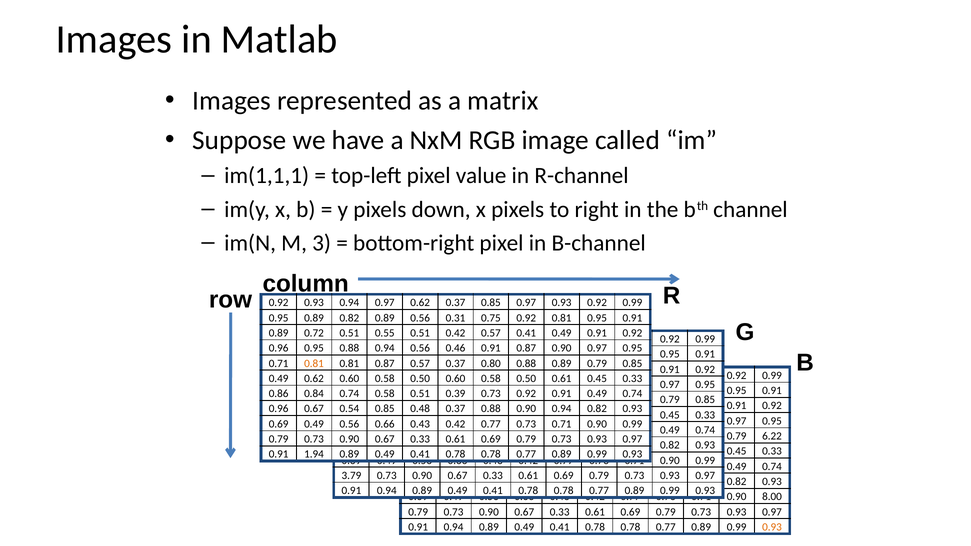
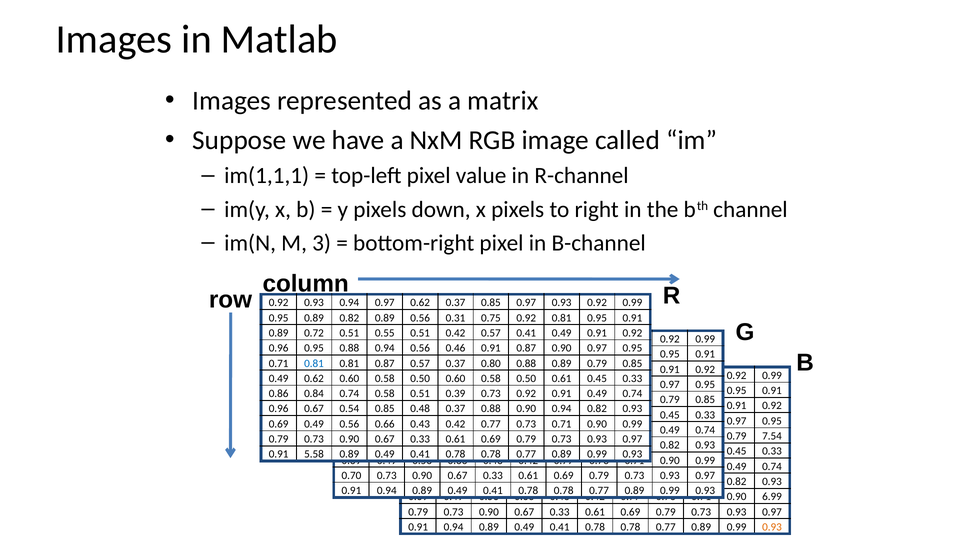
0.81 at (314, 363) colour: orange -> blue
6.22: 6.22 -> 7.54
1.94: 1.94 -> 5.58
3.79: 3.79 -> 0.70
8.00: 8.00 -> 6.99
